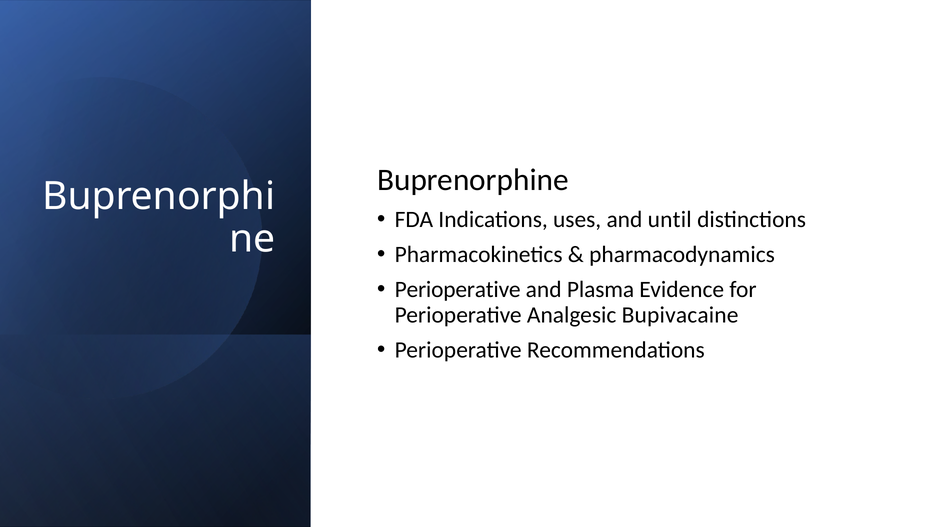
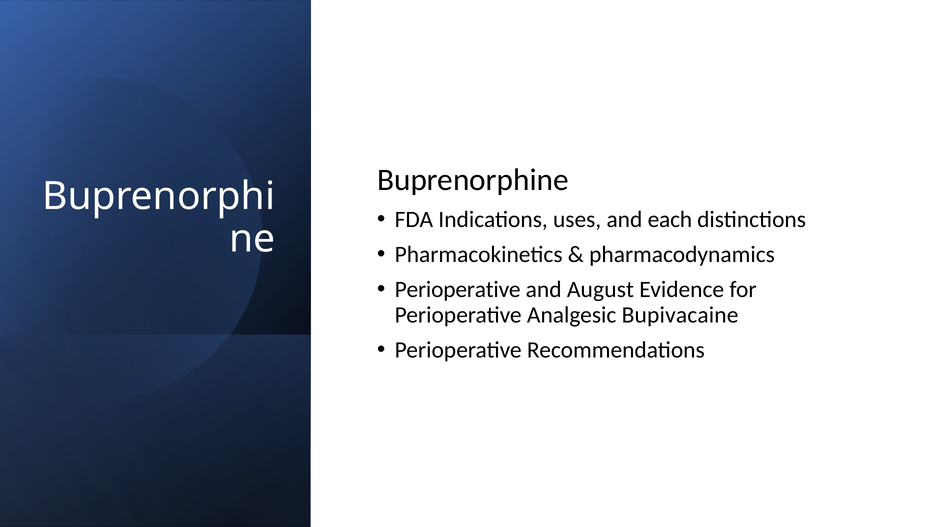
until: until -> each
Plasma: Plasma -> August
